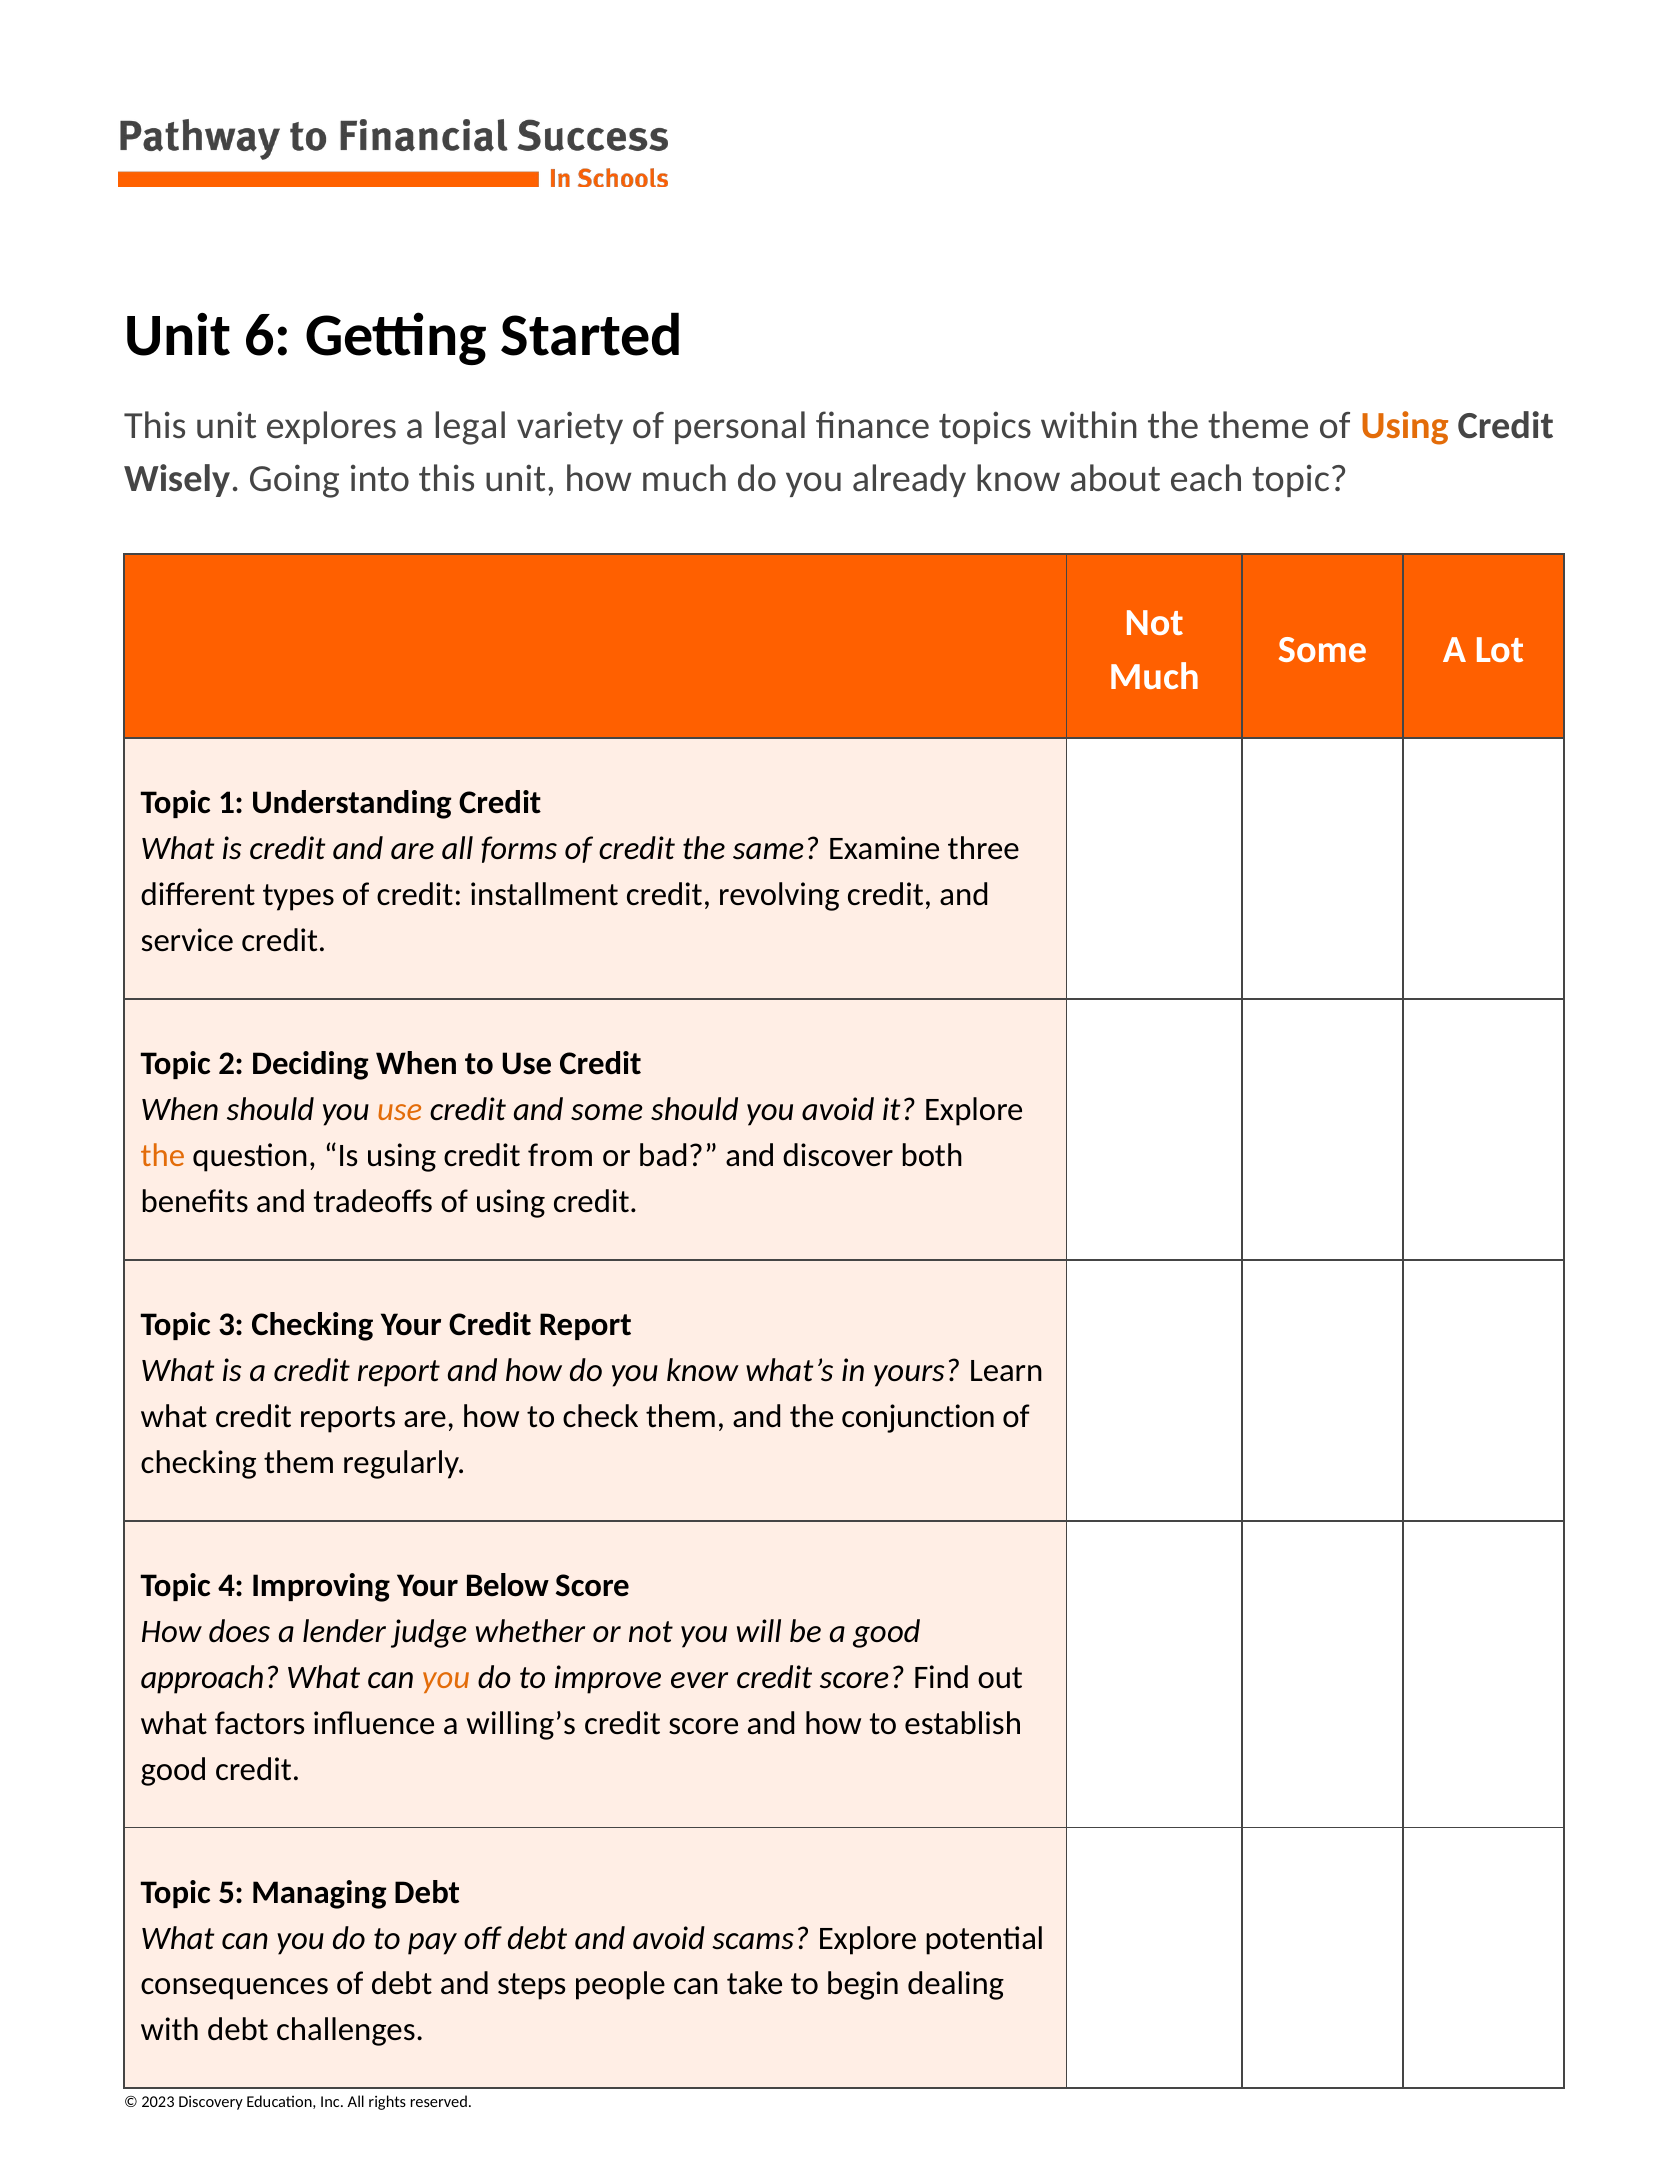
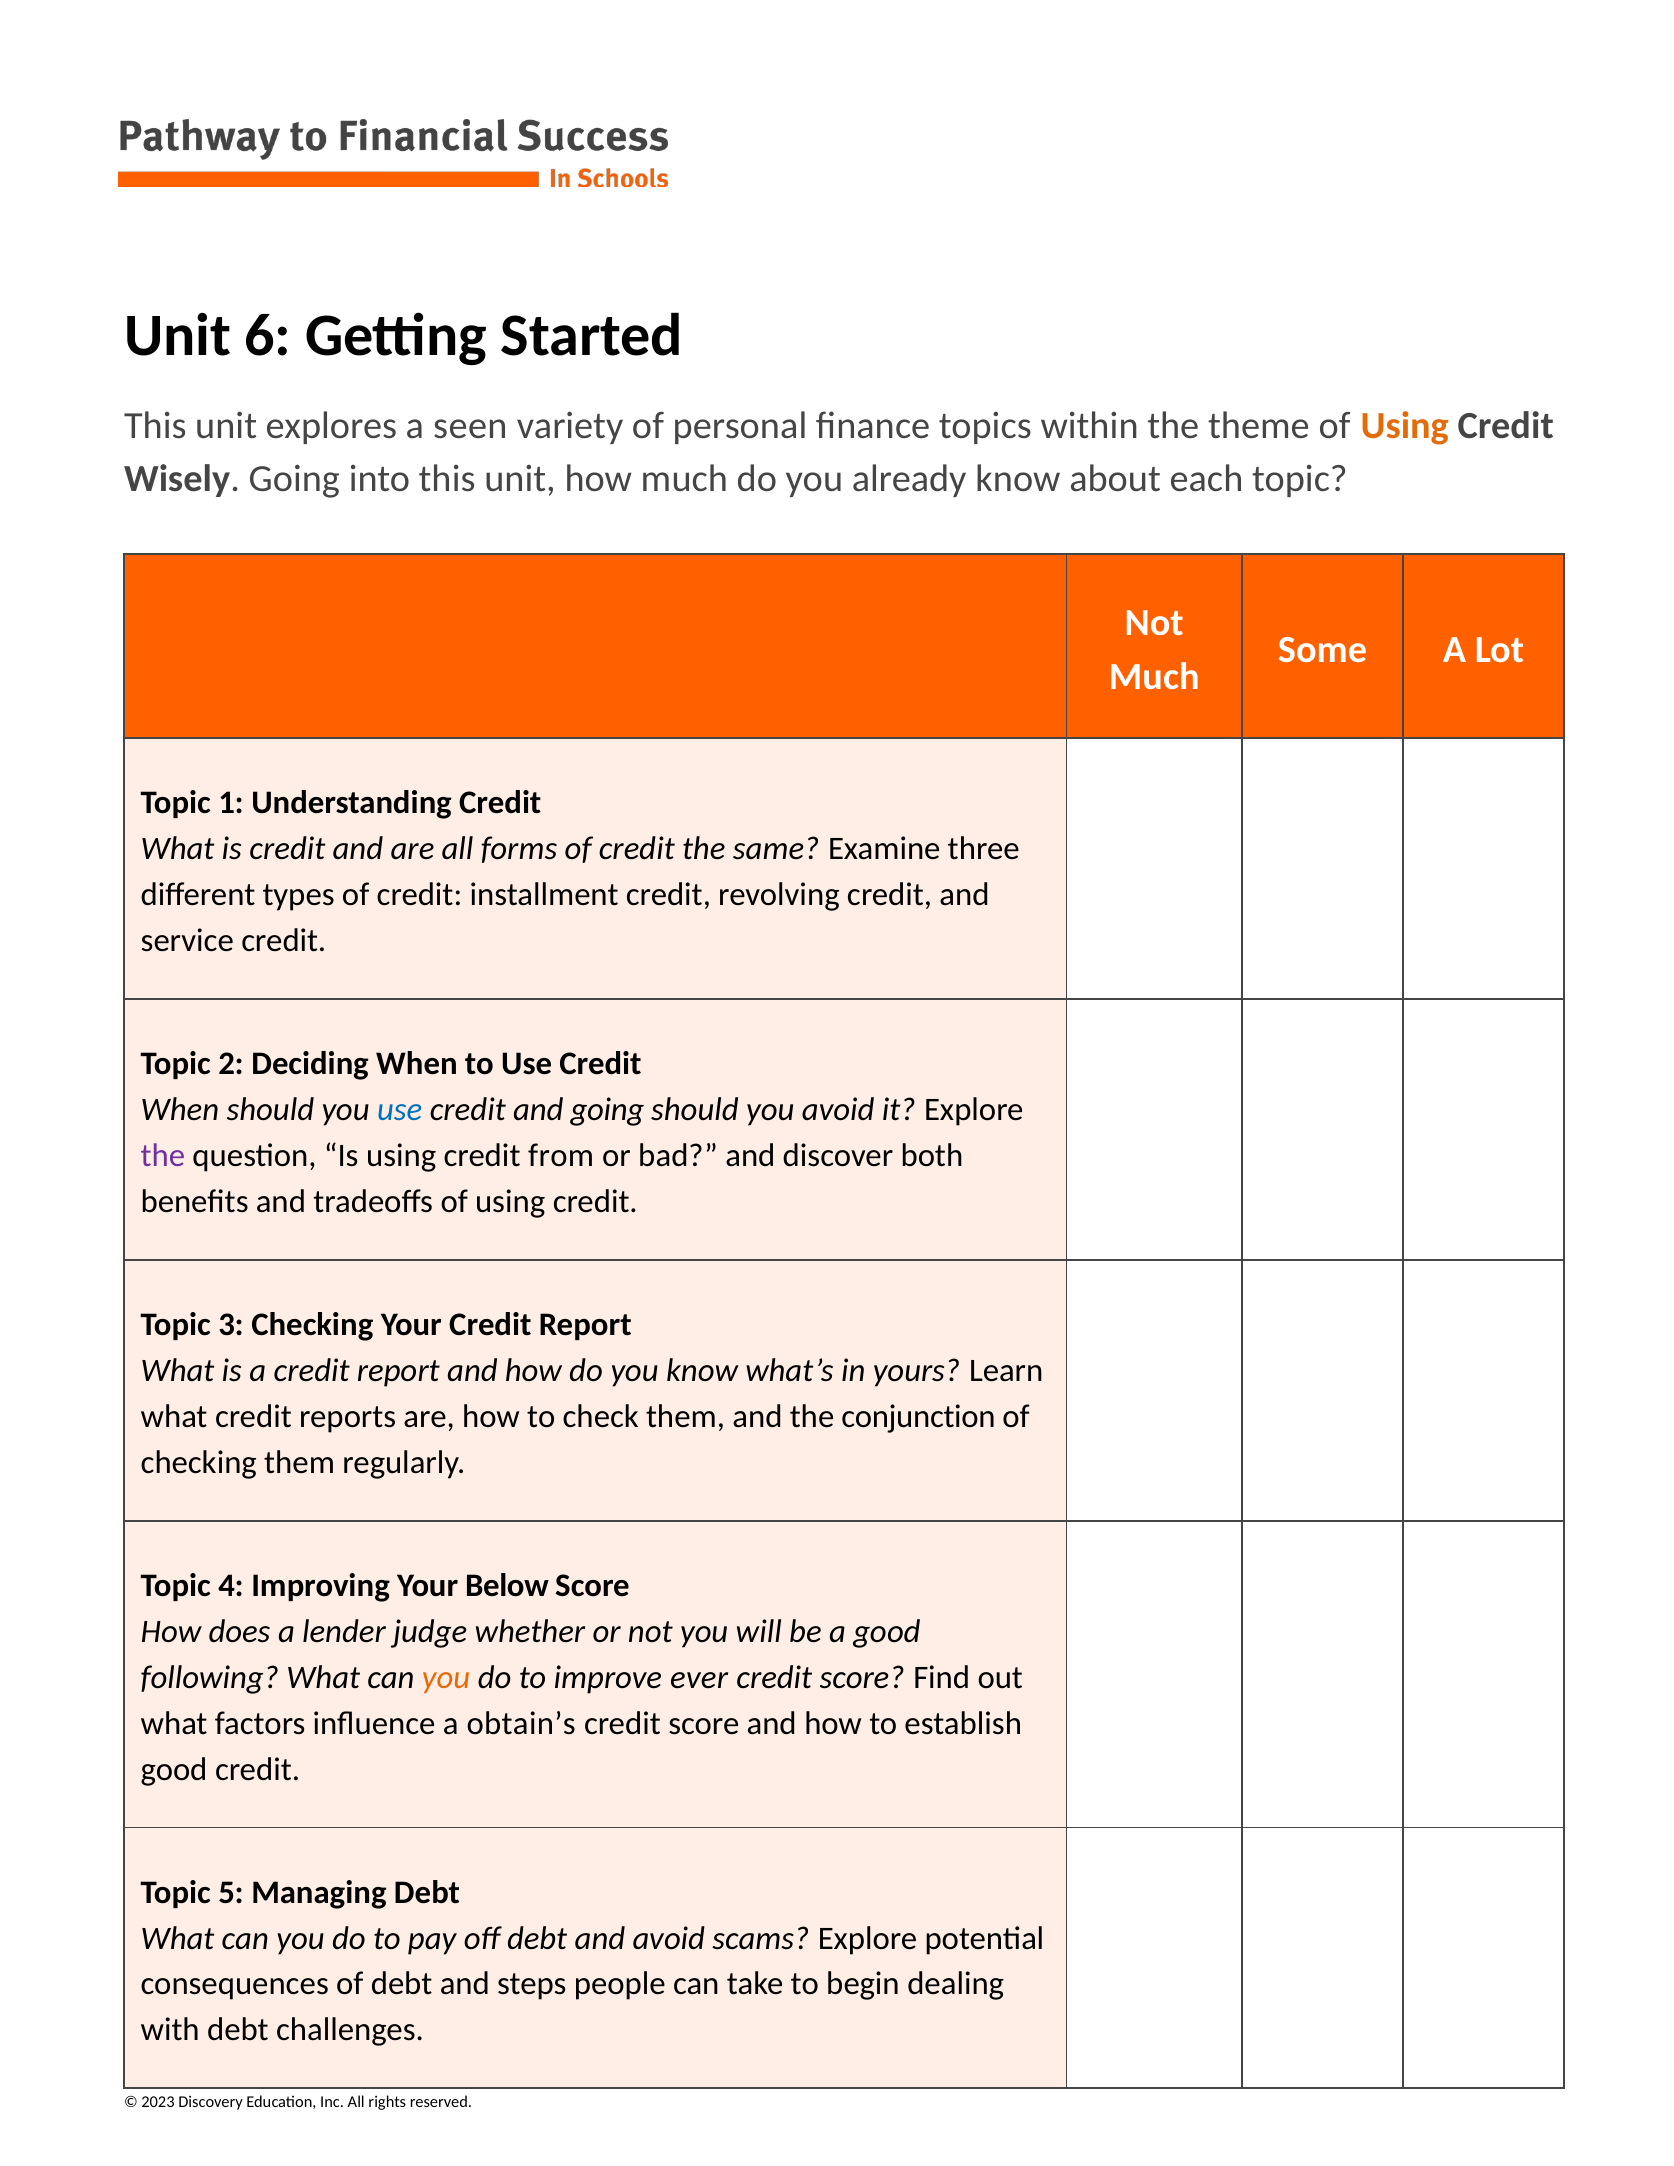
legal: legal -> seen
use at (400, 1110) colour: orange -> blue
and some: some -> going
the at (163, 1156) colour: orange -> purple
approach: approach -> following
willing’s: willing’s -> obtain’s
